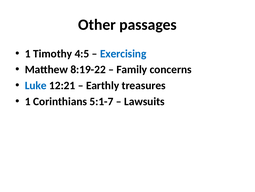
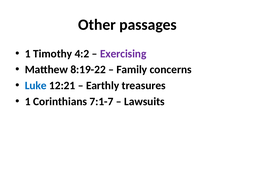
4:5: 4:5 -> 4:2
Exercising colour: blue -> purple
5:1-7: 5:1-7 -> 7:1-7
